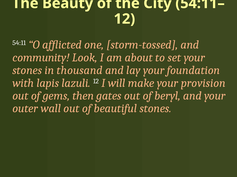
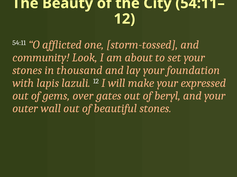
provision: provision -> expressed
then: then -> over
